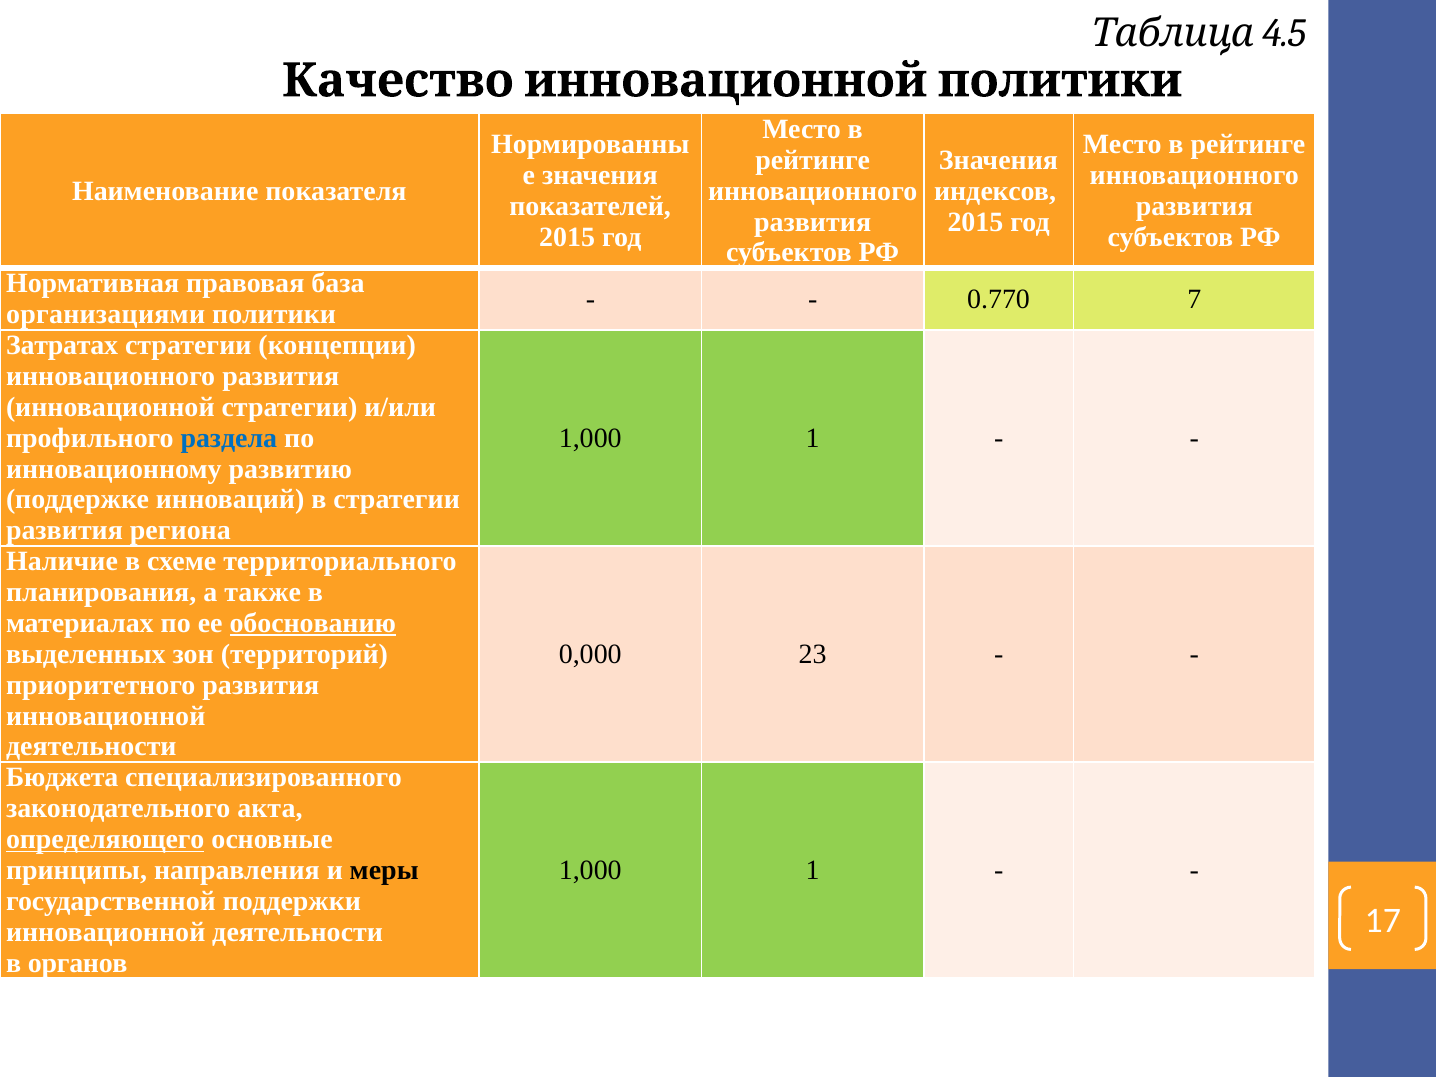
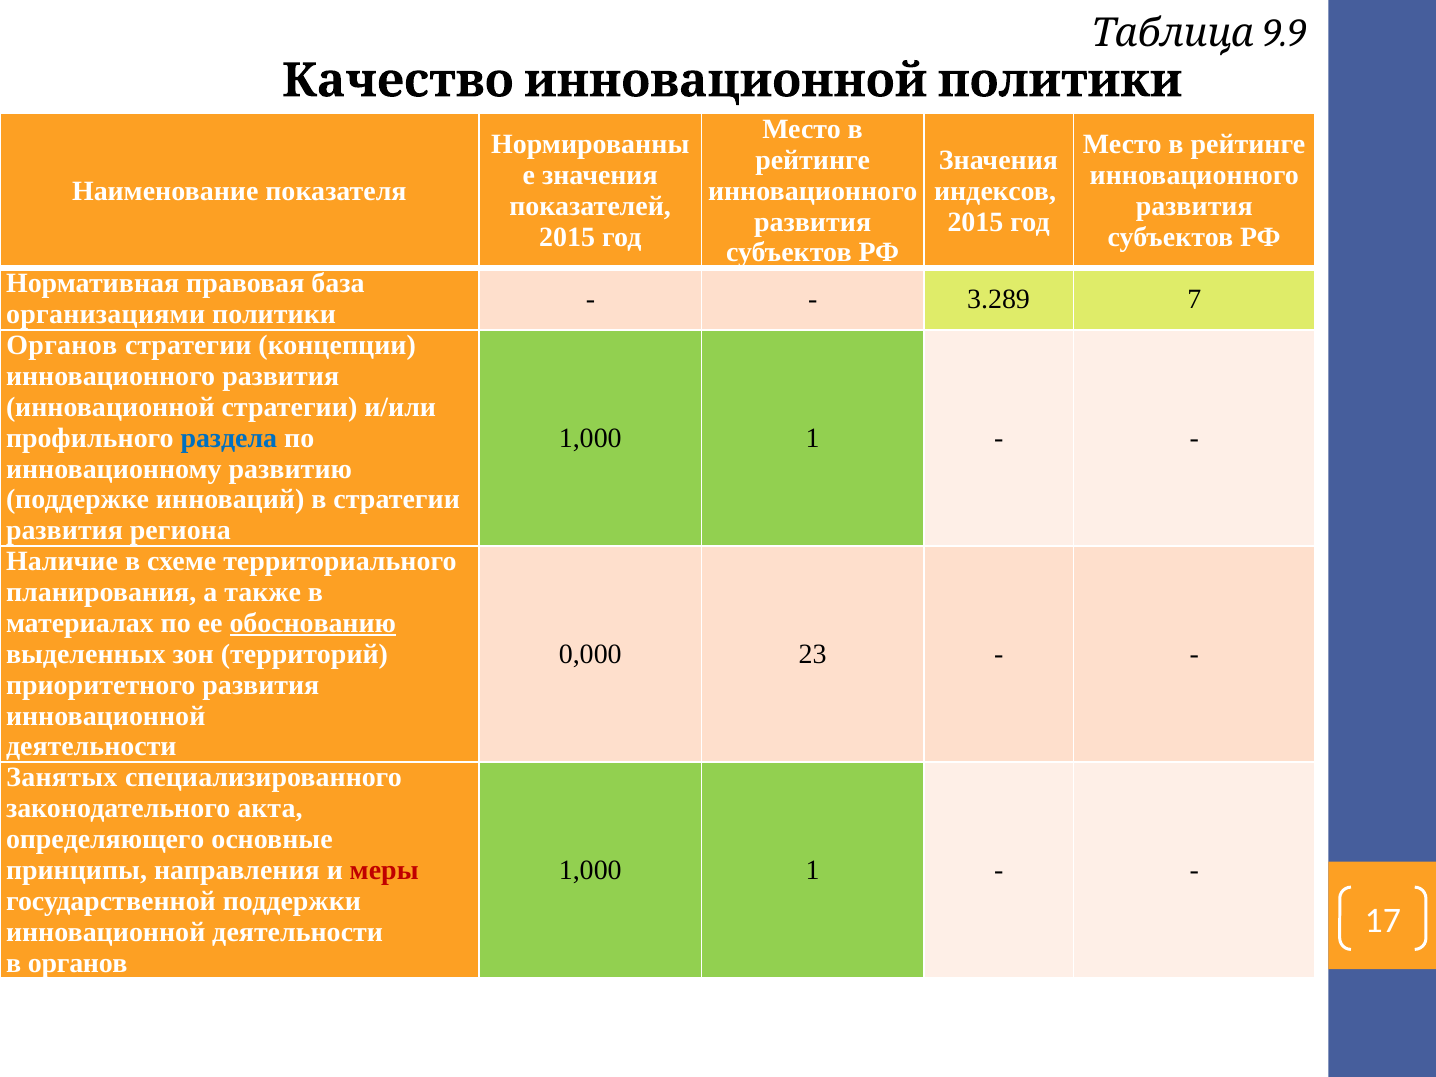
4.5: 4.5 -> 9.9
0.770: 0.770 -> 3.289
Затратах at (62, 345): Затратах -> Органов
Бюджета: Бюджета -> Занятых
определяющего underline: present -> none
меры colour: black -> red
